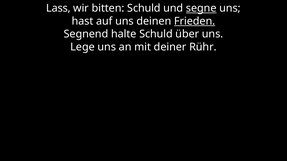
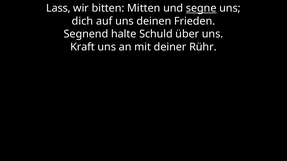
bitten Schuld: Schuld -> Mitten
hast: hast -> dich
Frieden underline: present -> none
Lege: Lege -> Kraft
